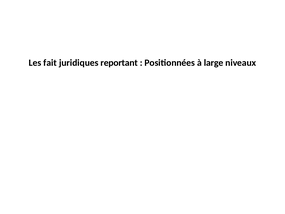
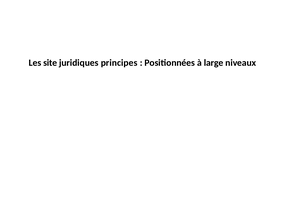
fait: fait -> site
reportant: reportant -> principes
